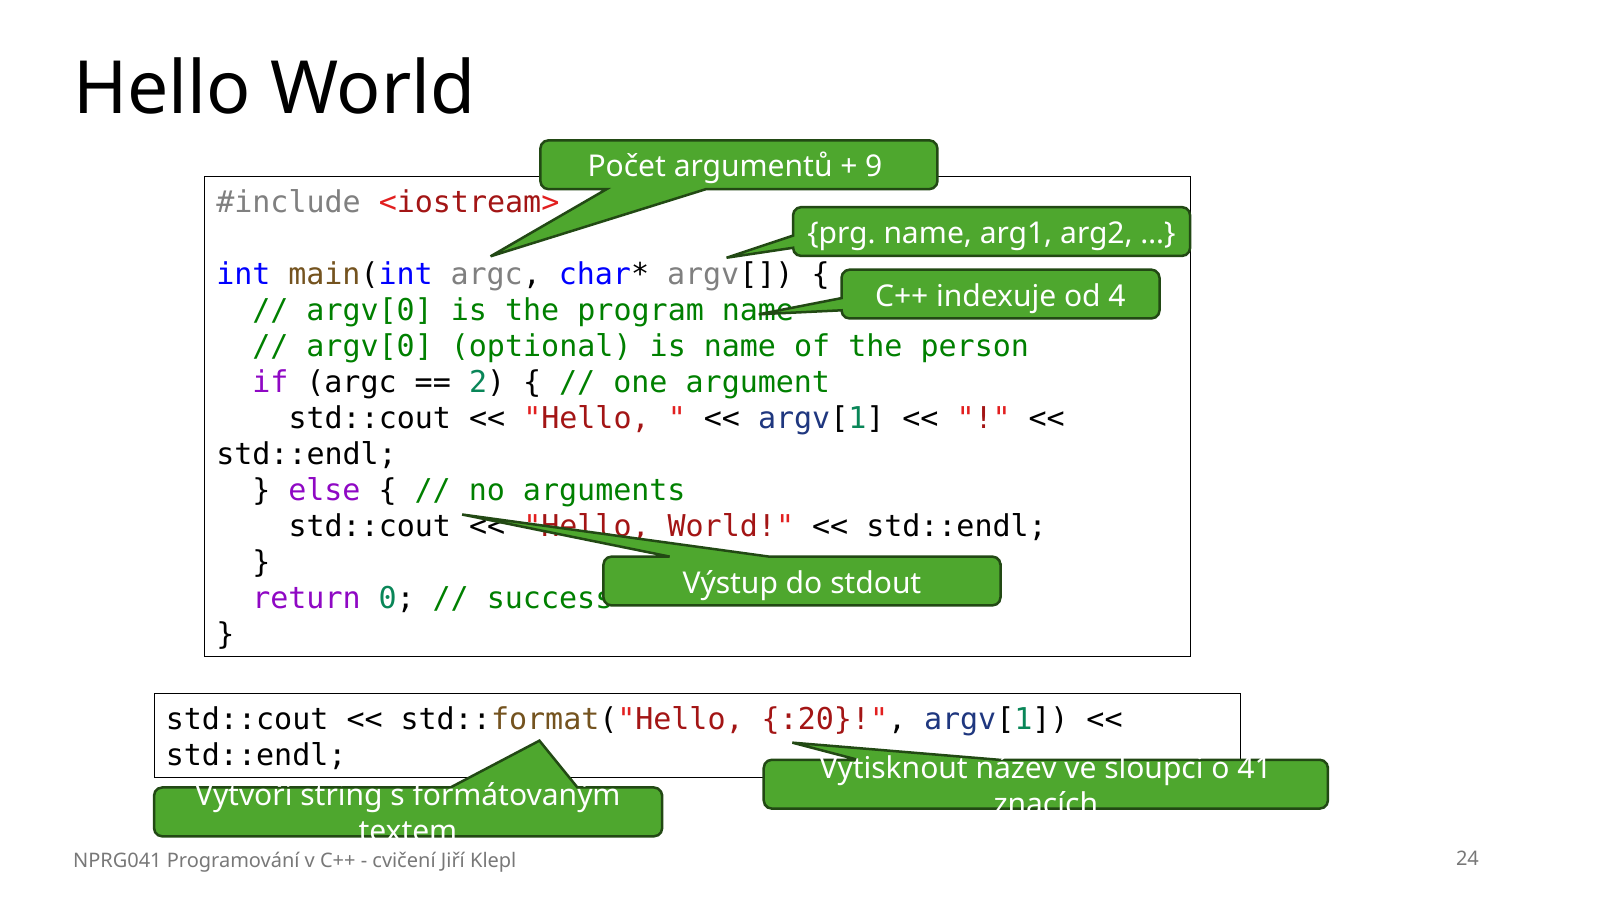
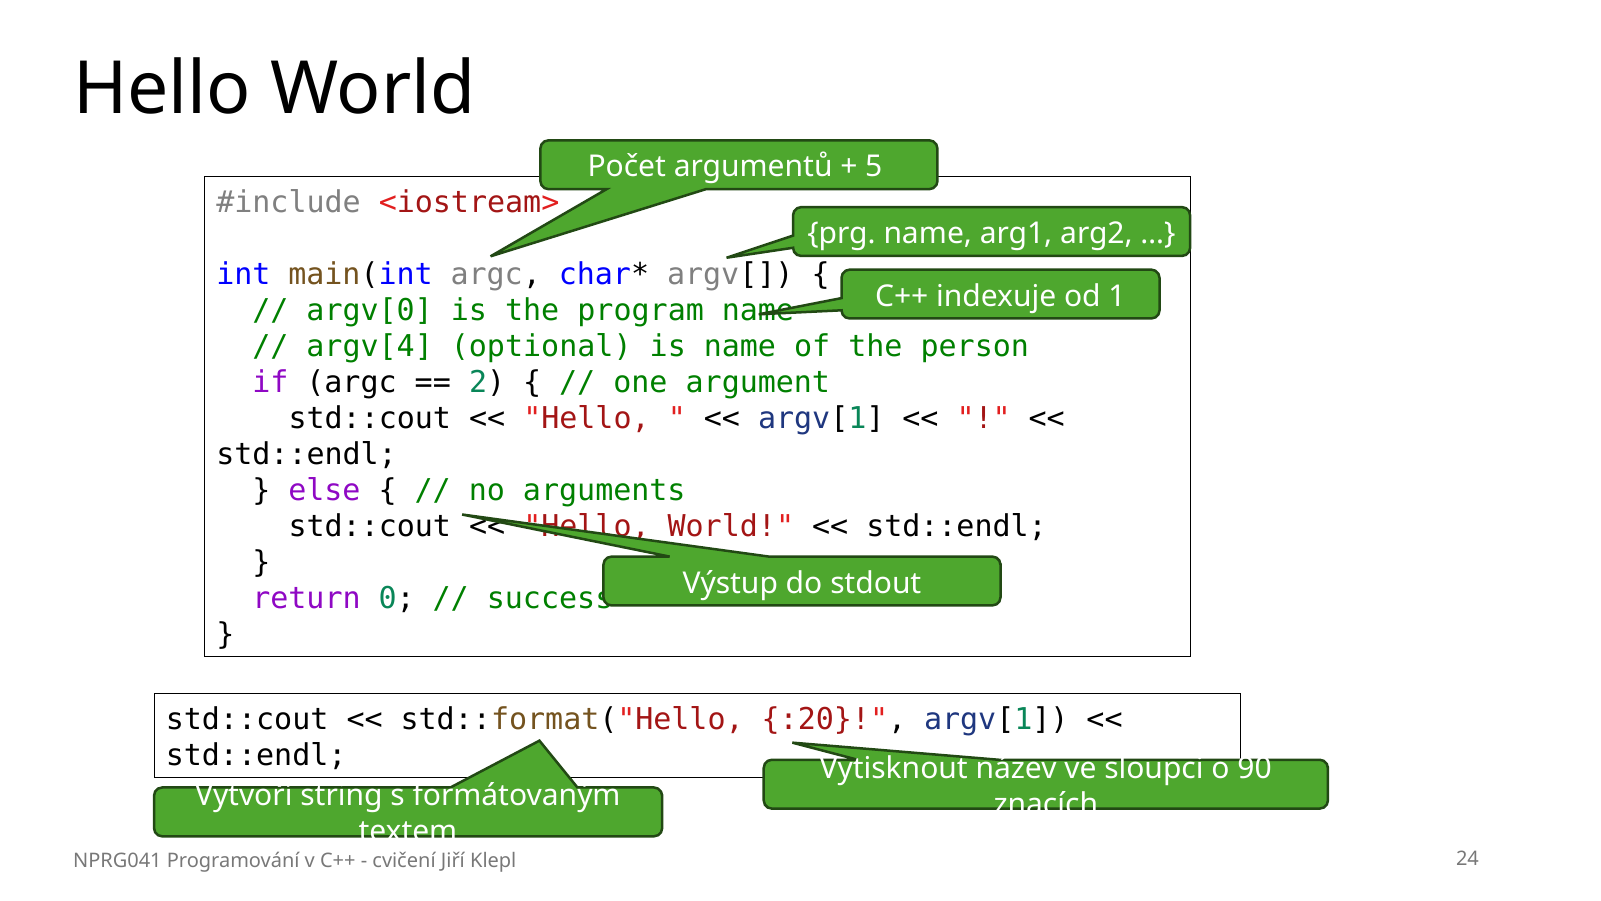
9: 9 -> 5
4: 4 -> 1
argv[0 at (370, 347): argv[0 -> argv[4
41: 41 -> 90
